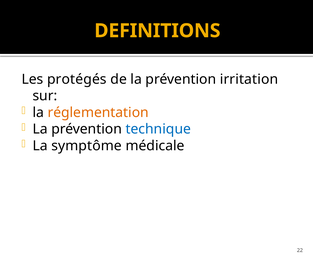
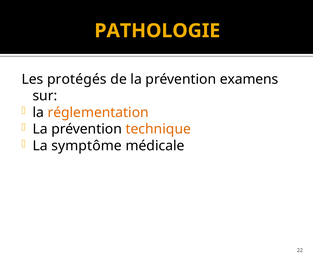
DEFINITIONS: DEFINITIONS -> PATHOLOGIE
irritation: irritation -> examens
technique colour: blue -> orange
